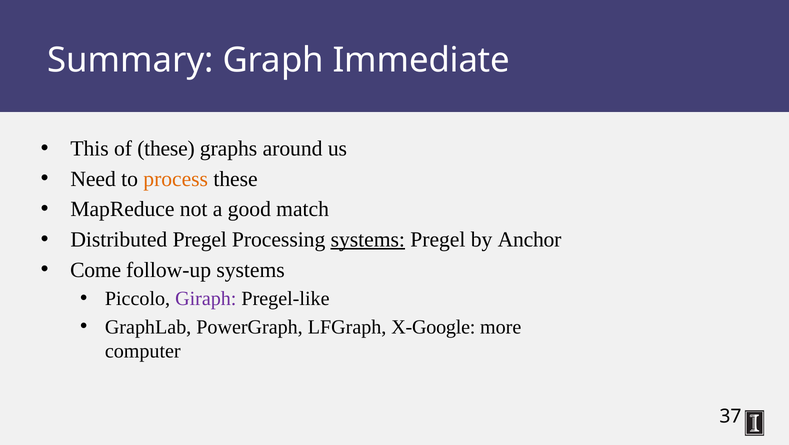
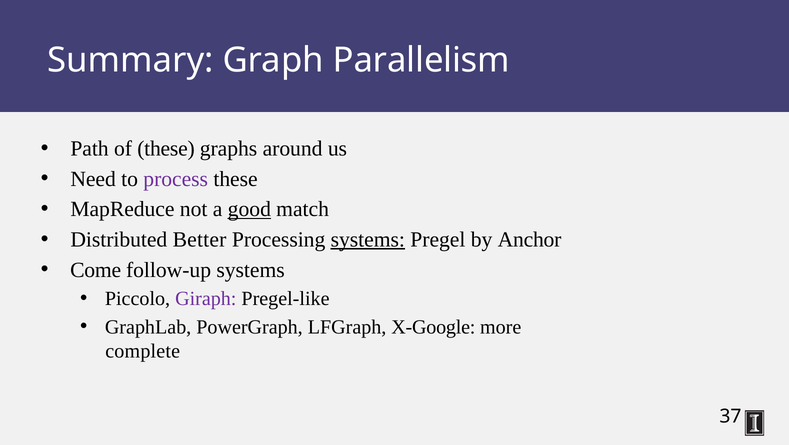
Immediate: Immediate -> Parallelism
This: This -> Path
process colour: orange -> purple
good underline: none -> present
Distributed Pregel: Pregel -> Better
computer: computer -> complete
